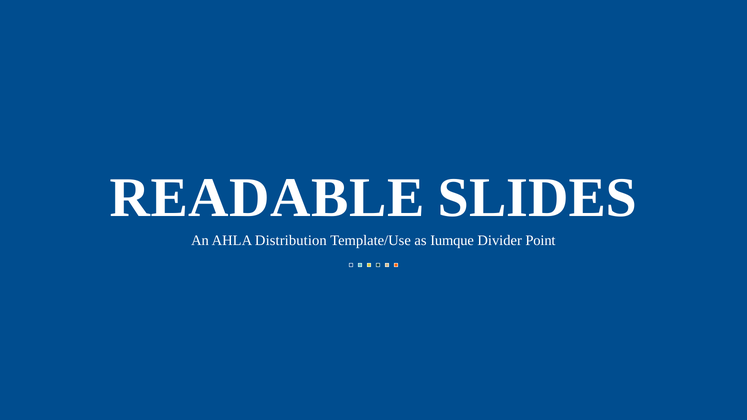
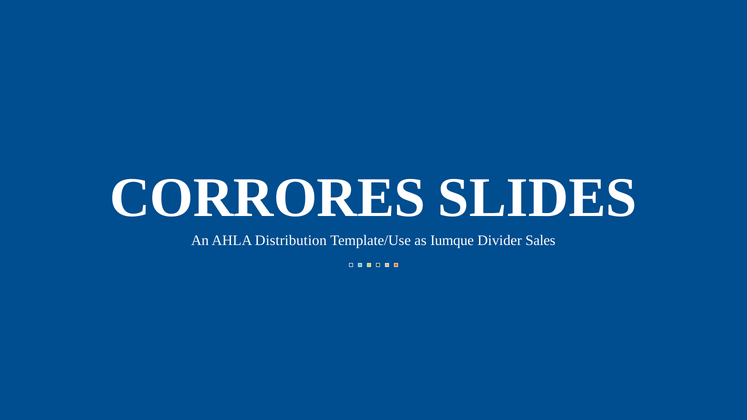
READABLE: READABLE -> CORRORES
Point: Point -> Sales
